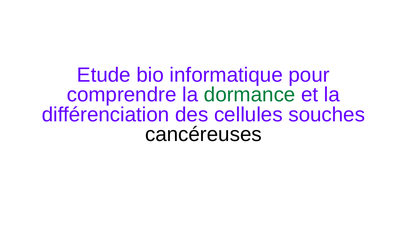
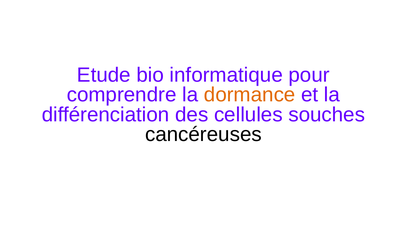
dormance colour: green -> orange
